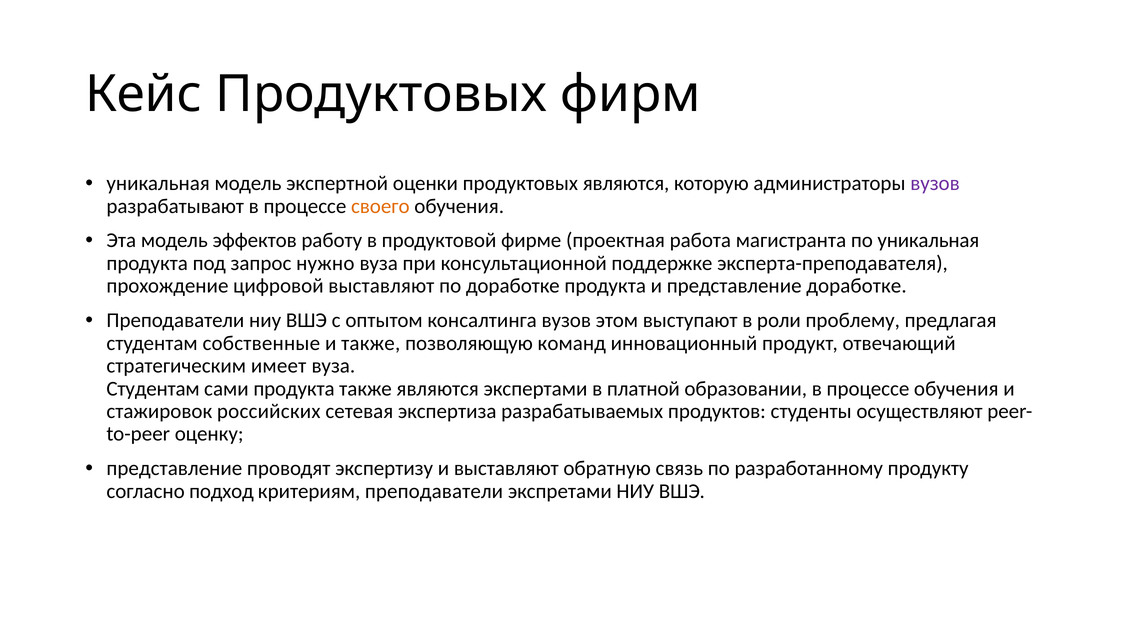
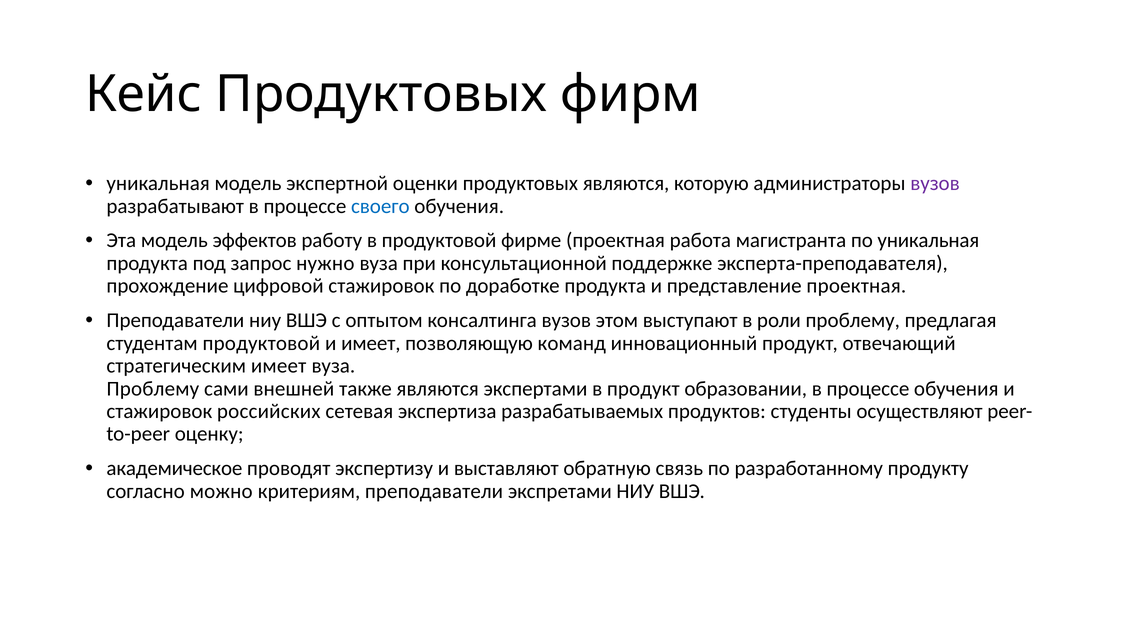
своего colour: orange -> blue
цифровой выставляют: выставляют -> стажировок
представление доработке: доработке -> проектная
студентам собственные: собственные -> продуктовой
и также: также -> имеет
Студентам at (153, 388): Студентам -> Проблему
сами продукта: продукта -> внешней
в платной: платной -> продукт
представление at (174, 468): представление -> академическое
подход: подход -> можно
